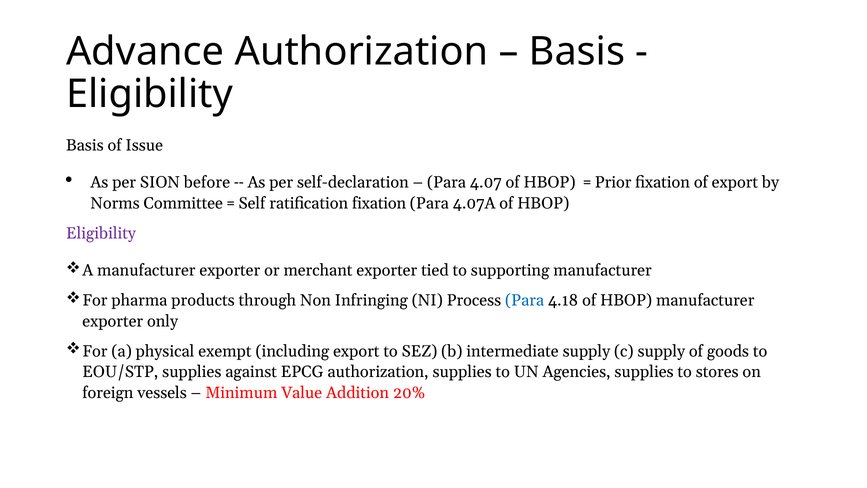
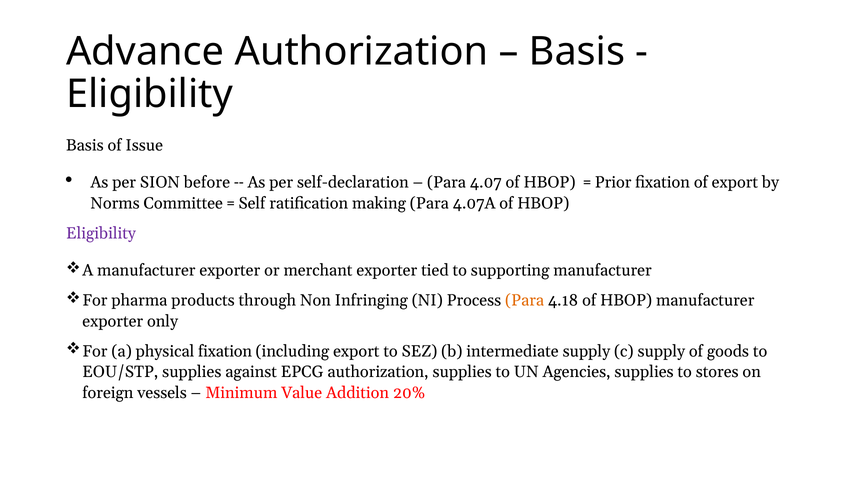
ratification fixation: fixation -> making
Para at (525, 300) colour: blue -> orange
physical exempt: exempt -> fixation
